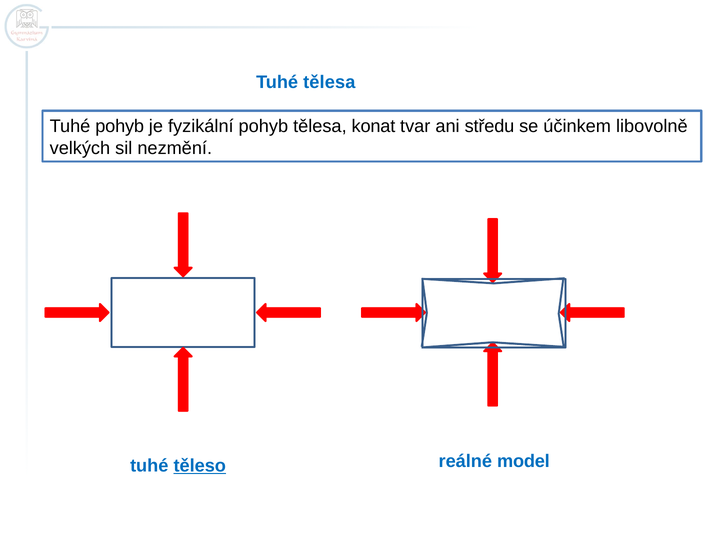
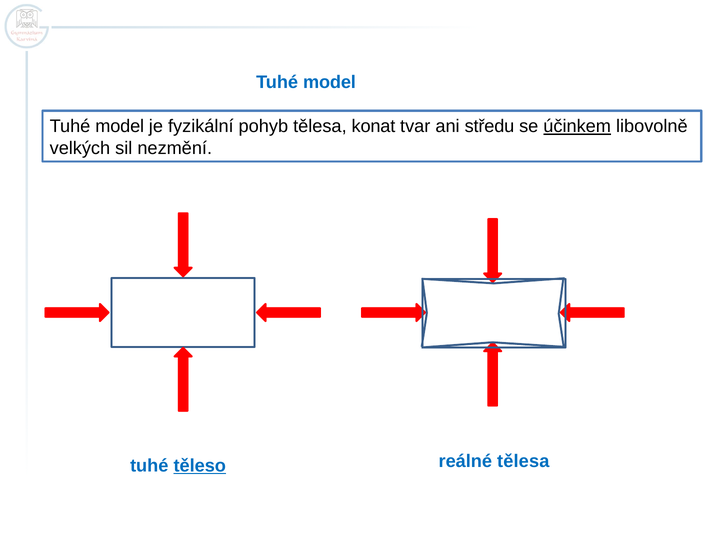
tělesa at (329, 82): tělesa -> model
pohyb at (120, 126): pohyb -> model
účinkem underline: none -> present
reálné model: model -> tělesa
